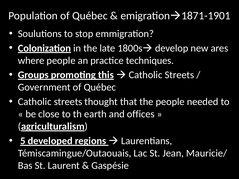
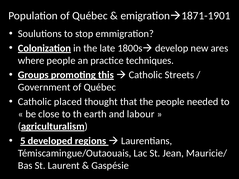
streets at (68, 102): streets -> placed
offices: offices -> labour
